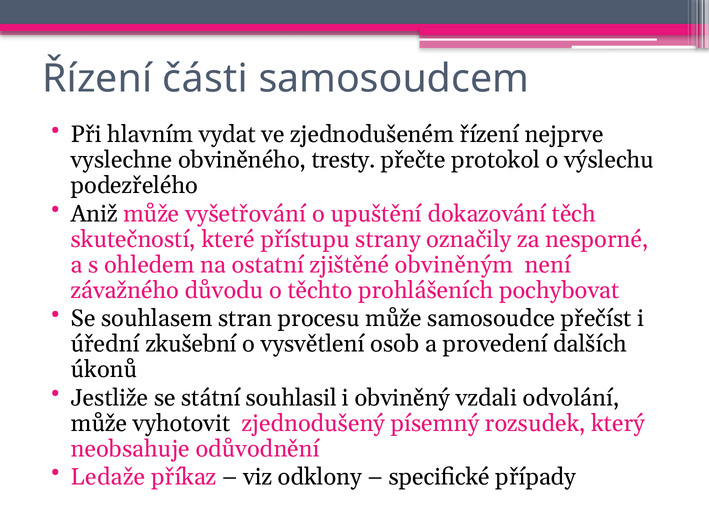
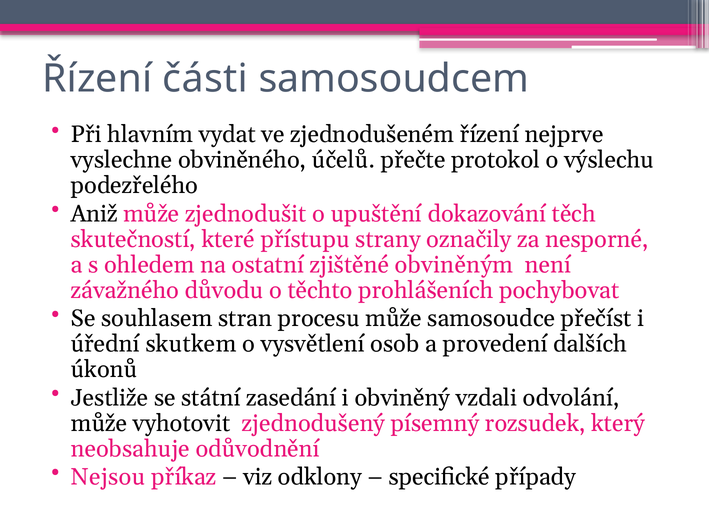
tresty: tresty -> účelů
vyšetřování: vyšetřování -> zjednodušit
zkušební: zkušební -> skutkem
souhlasil: souhlasil -> zasedání
Ledaže: Ledaže -> Nejsou
